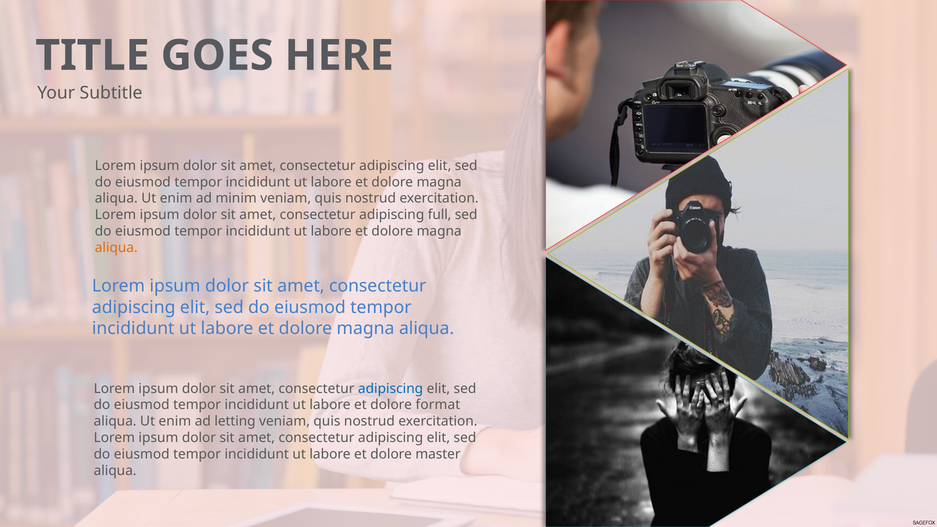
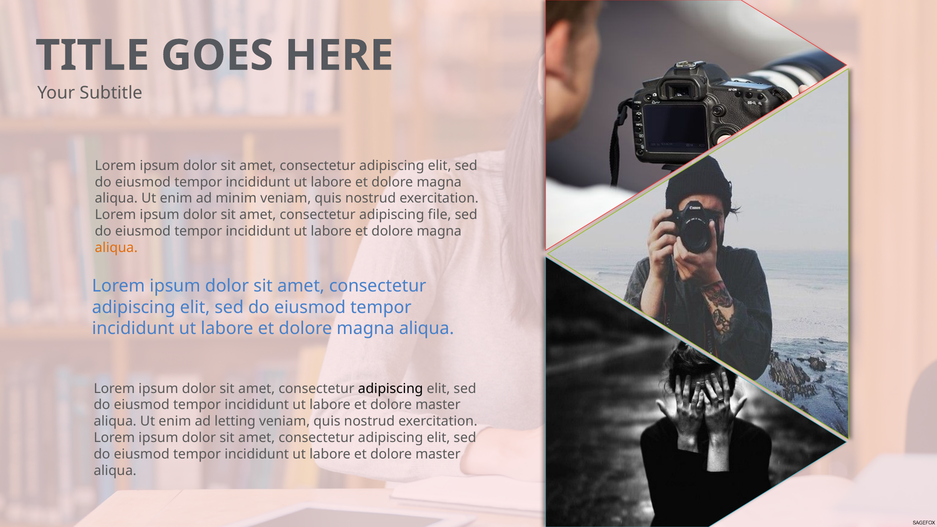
full: full -> file
adipiscing at (391, 389) colour: blue -> black
format at (438, 405): format -> master
